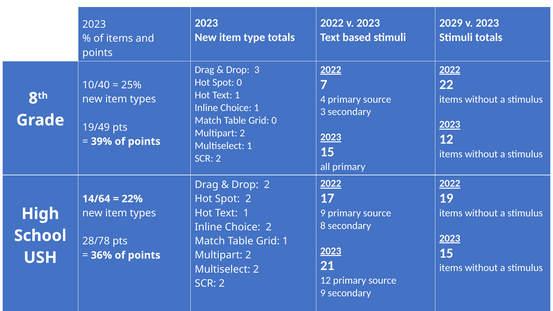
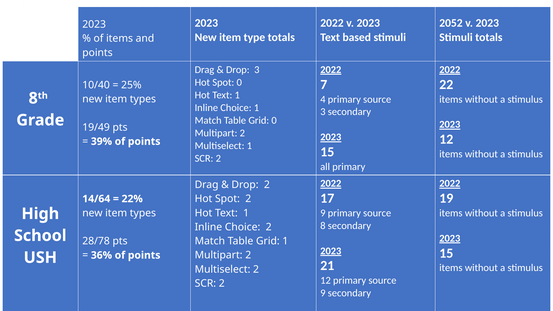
2029: 2029 -> 2052
